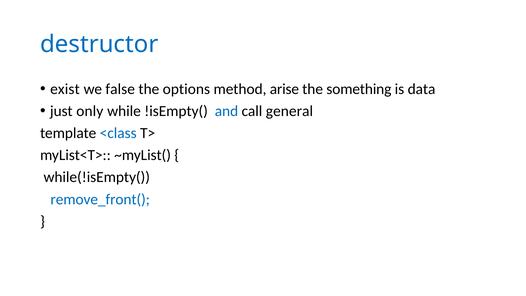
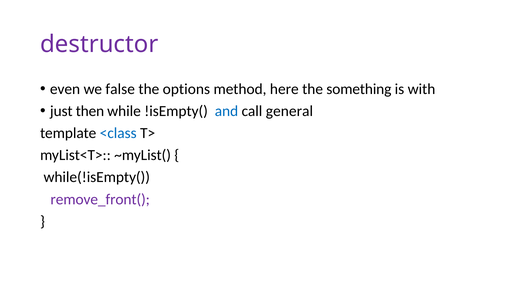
destructor colour: blue -> purple
exist: exist -> even
arise: arise -> here
data: data -> with
only: only -> then
remove_front( colour: blue -> purple
